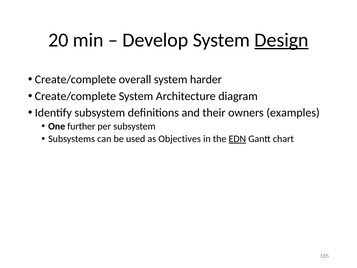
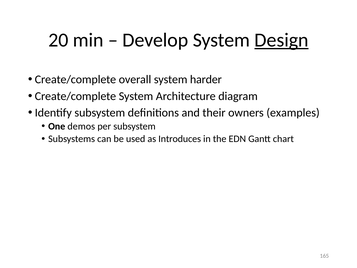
further: further -> demos
Objectives: Objectives -> Introduces
EDN underline: present -> none
